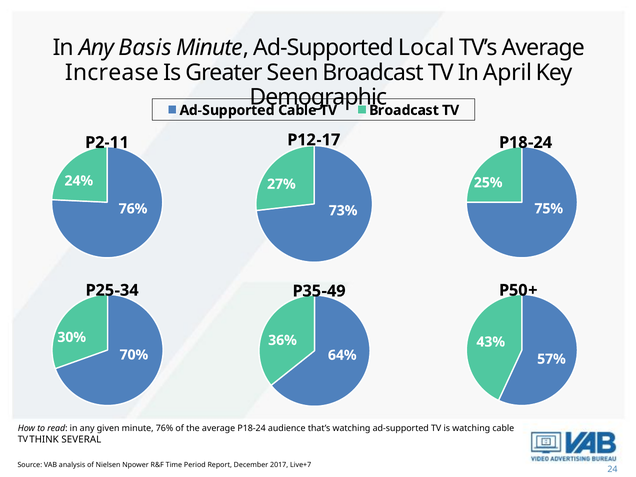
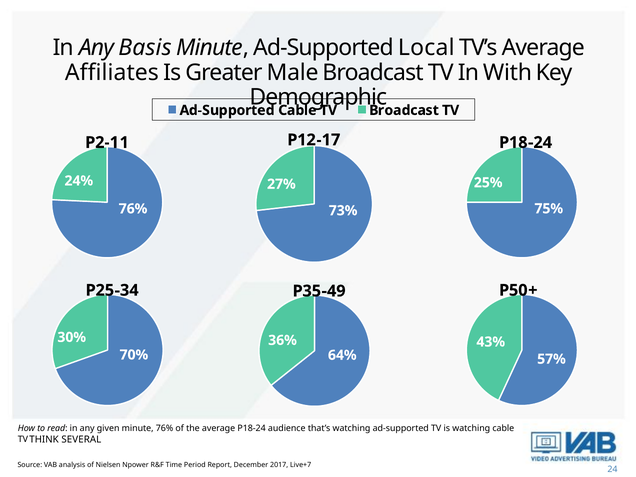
Increase: Increase -> Affiliates
Seen: Seen -> Male
April: April -> With
